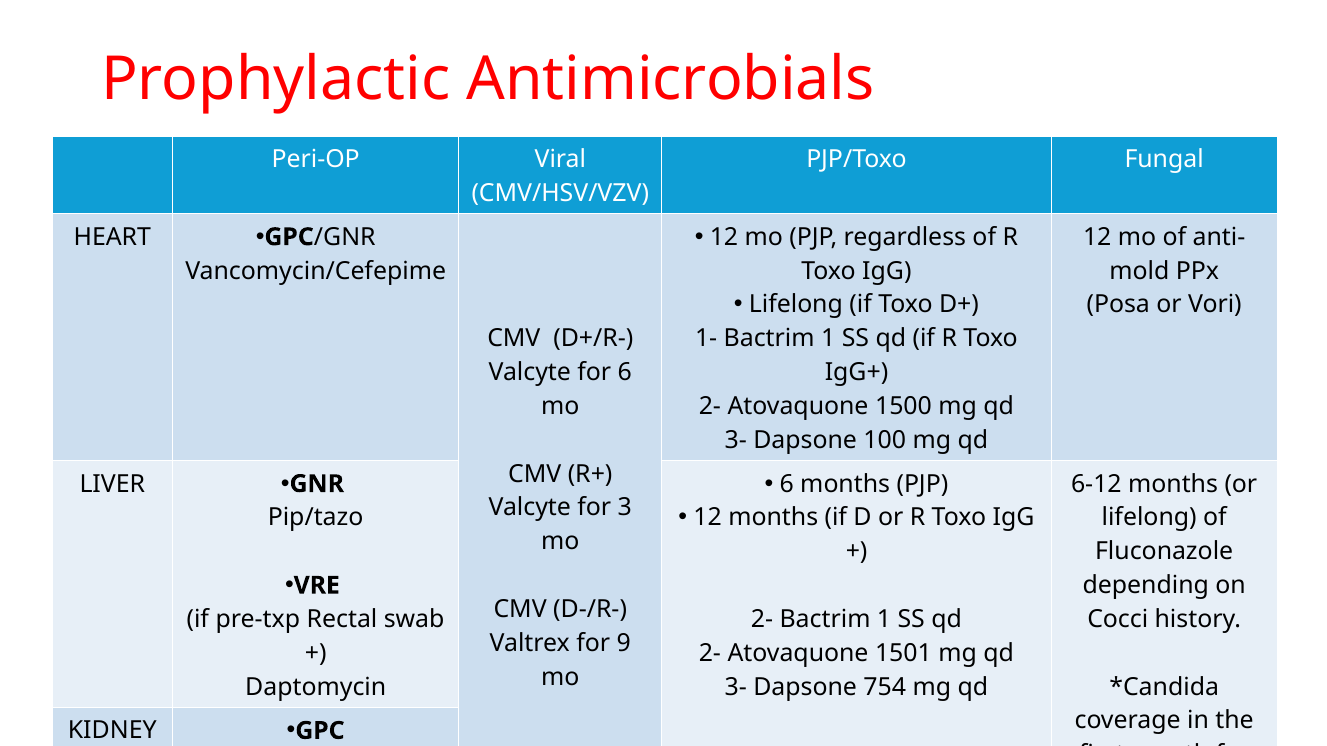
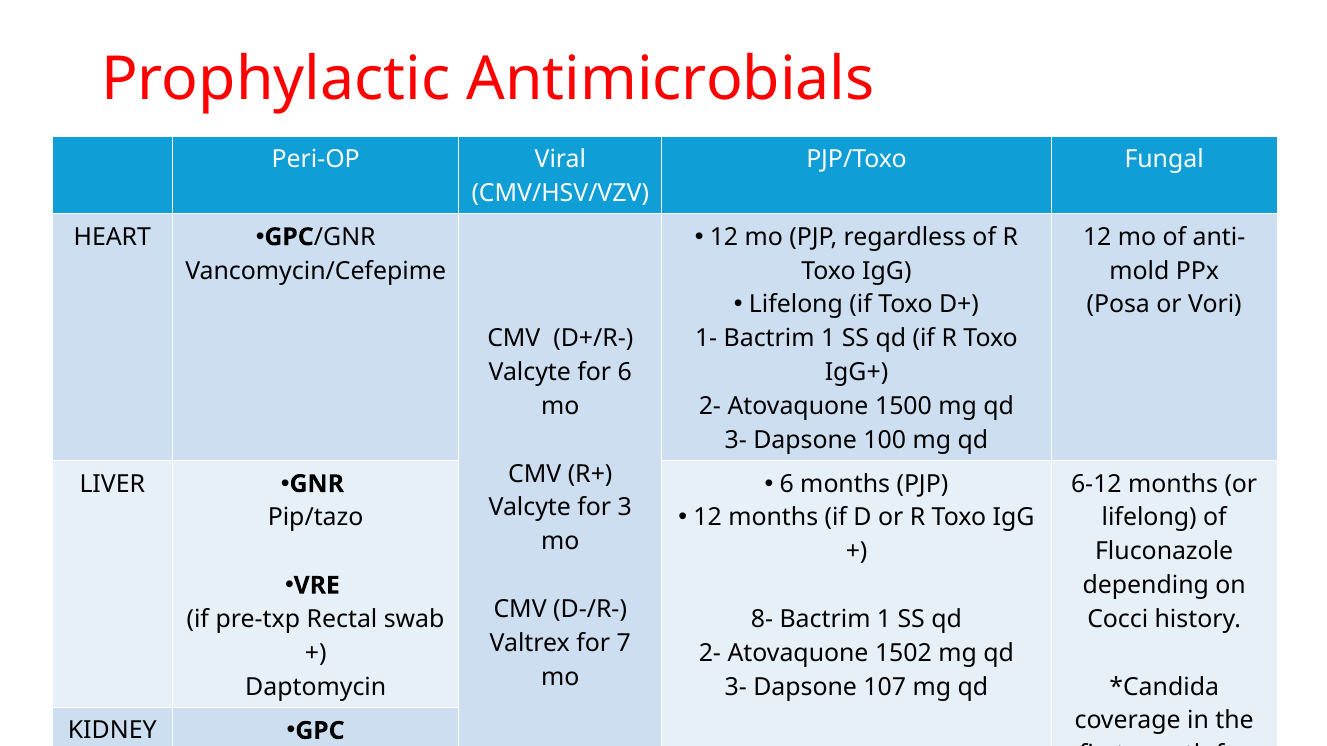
2- at (762, 619): 2- -> 8-
9: 9 -> 7
1501: 1501 -> 1502
754: 754 -> 107
